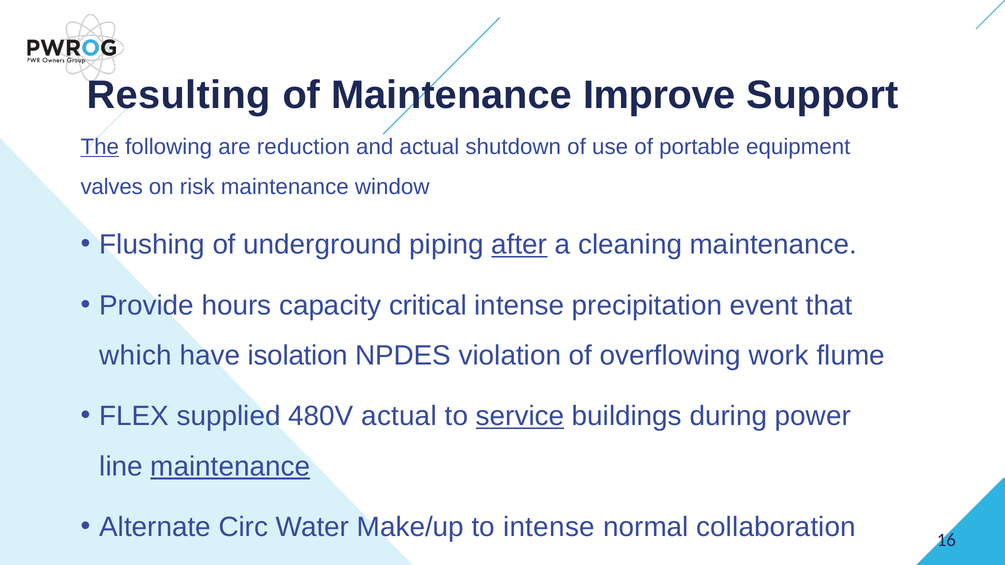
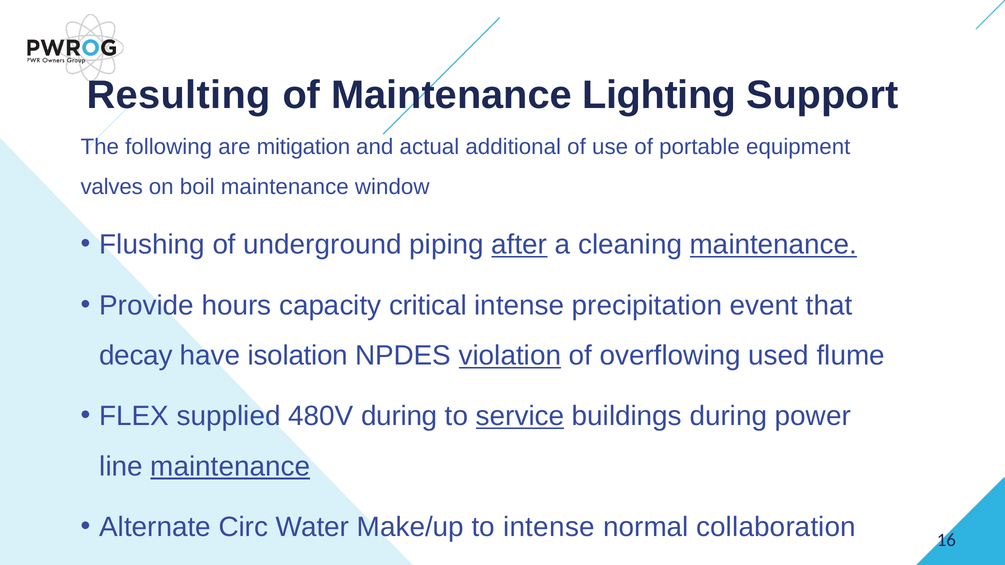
Improve: Improve -> Lighting
The underline: present -> none
reduction: reduction -> mitigation
shutdown: shutdown -> additional
risk: risk -> boil
maintenance at (773, 245) underline: none -> present
which: which -> decay
violation underline: none -> present
work: work -> used
480V actual: actual -> during
